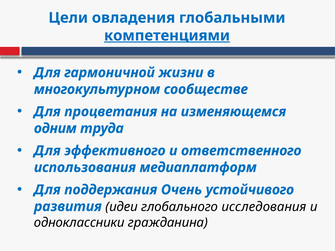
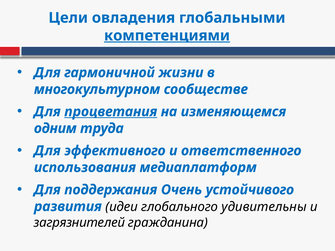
процветания underline: none -> present
исследования: исследования -> удивительны
одноклассники: одноклассники -> загрязнителей
